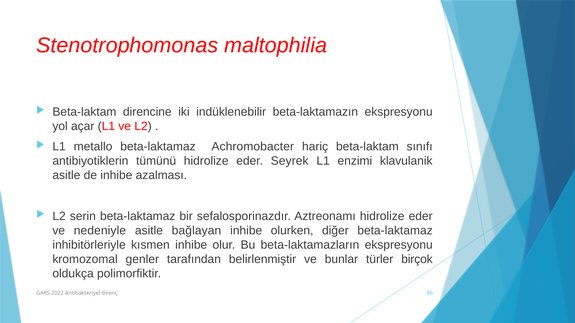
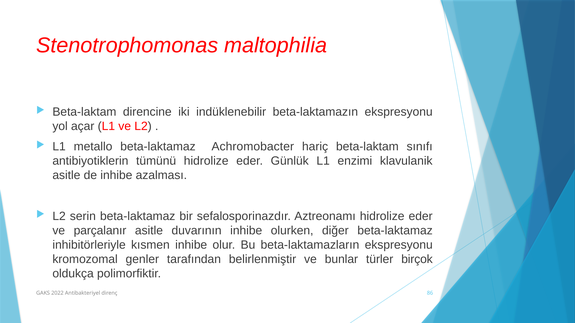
Seyrek: Seyrek -> Günlük
nedeniyle: nedeniyle -> parçalanır
bağlayan: bağlayan -> duvarının
